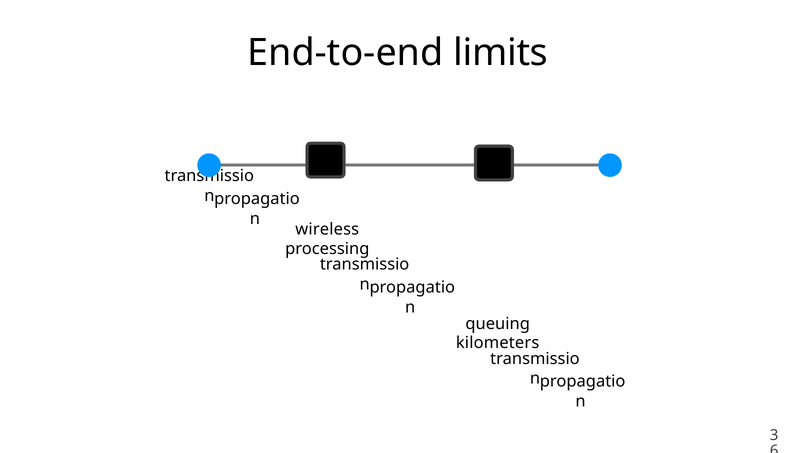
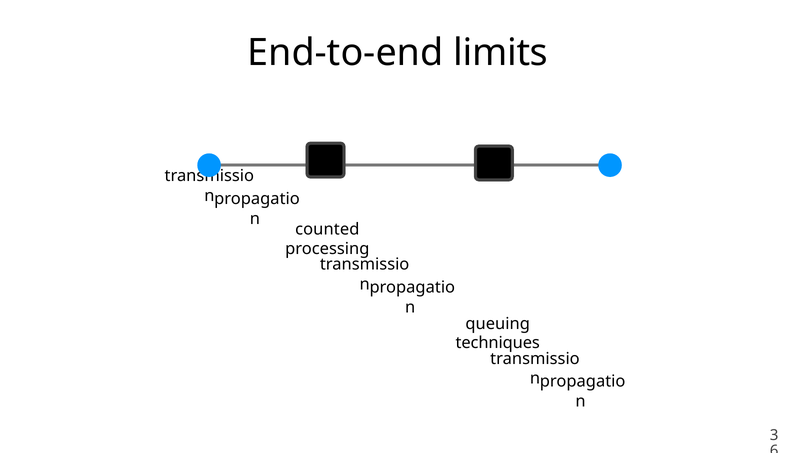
wireless: wireless -> counted
kilometers: kilometers -> techniques
